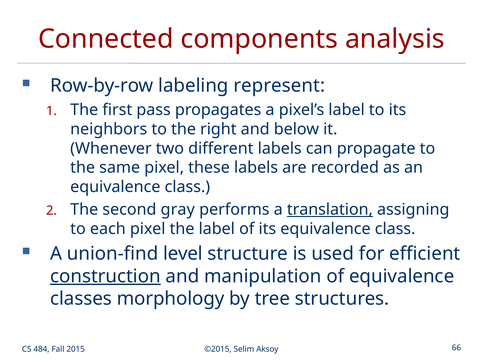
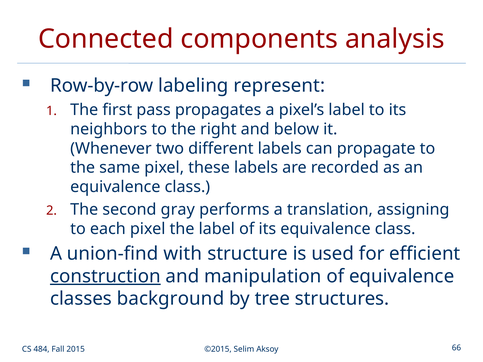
translation underline: present -> none
level: level -> with
morphology: morphology -> background
